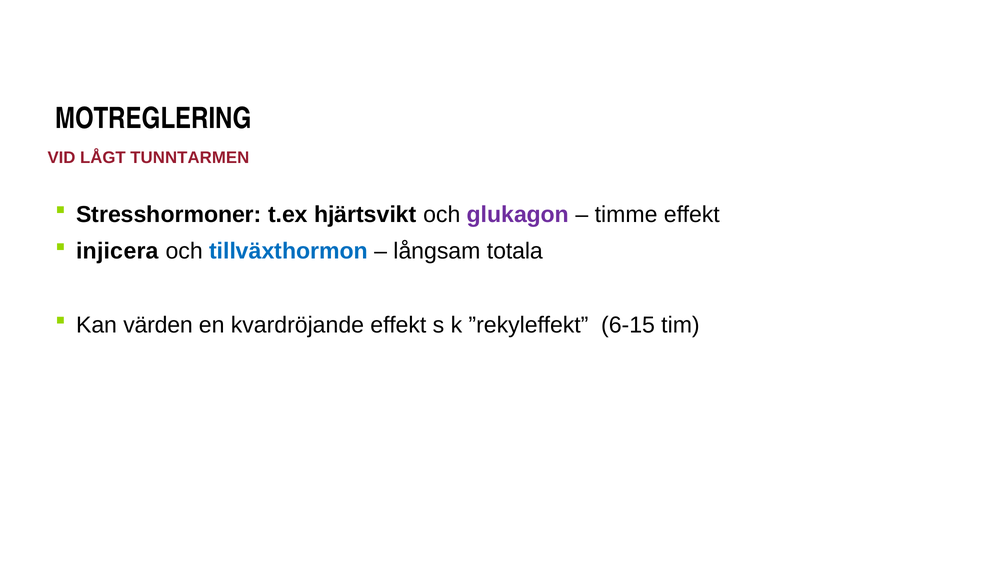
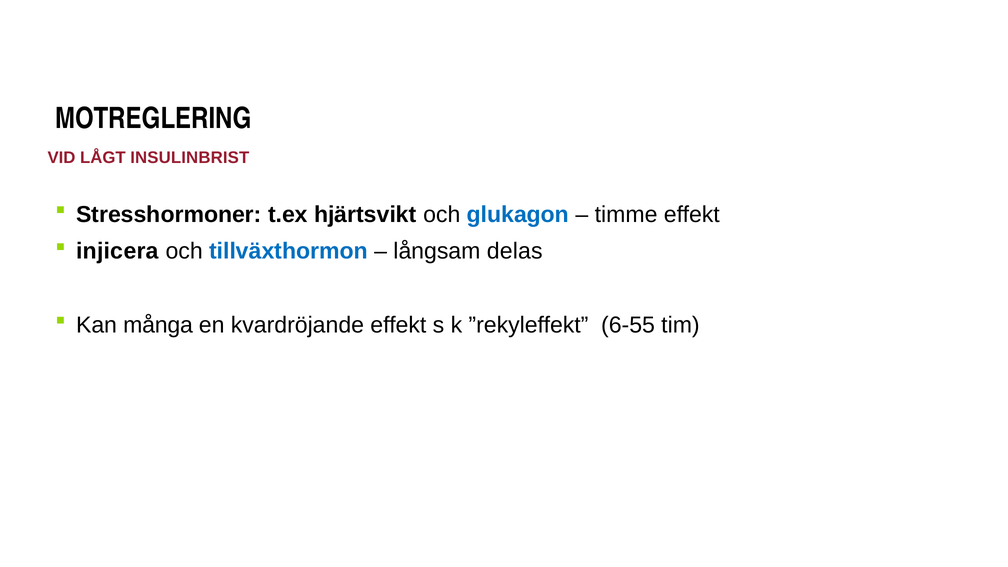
TUNNTARMEN: TUNNTARMEN -> INSULINBRIST
glukagon colour: purple -> blue
totala: totala -> delas
värden: värden -> många
6-15: 6-15 -> 6-55
